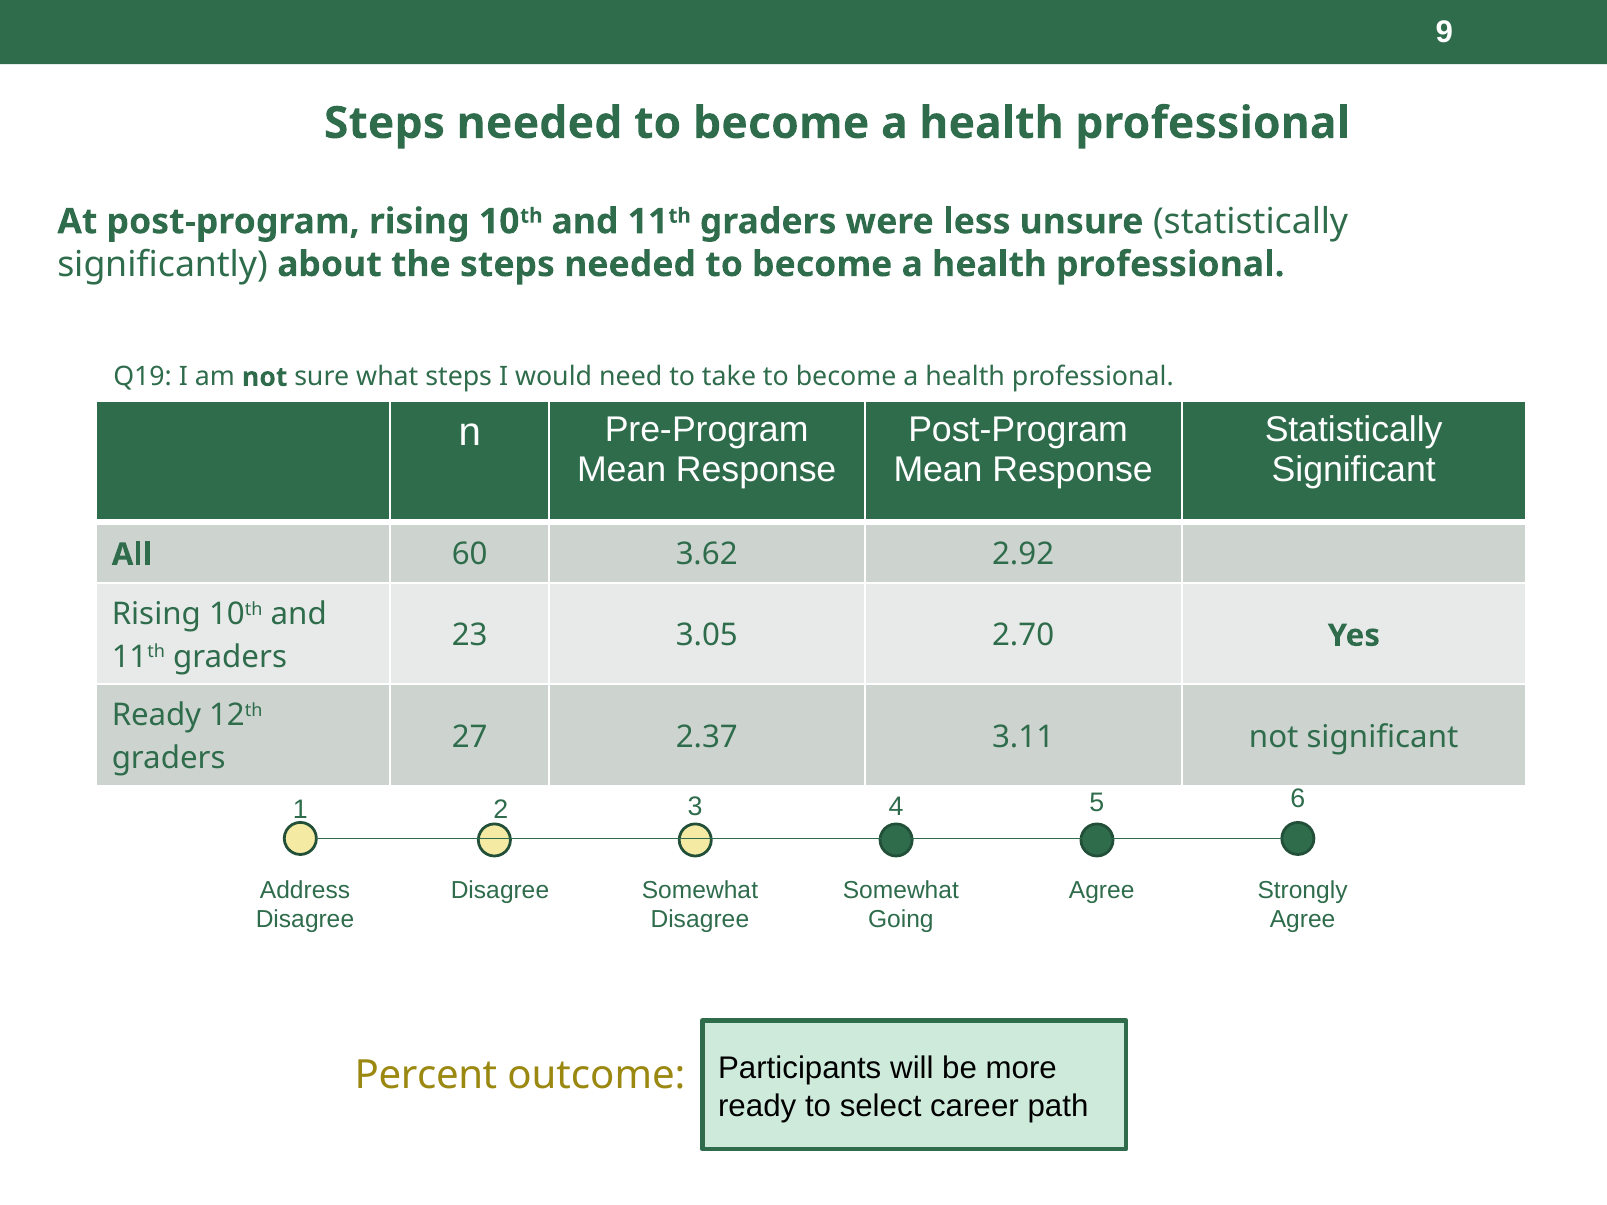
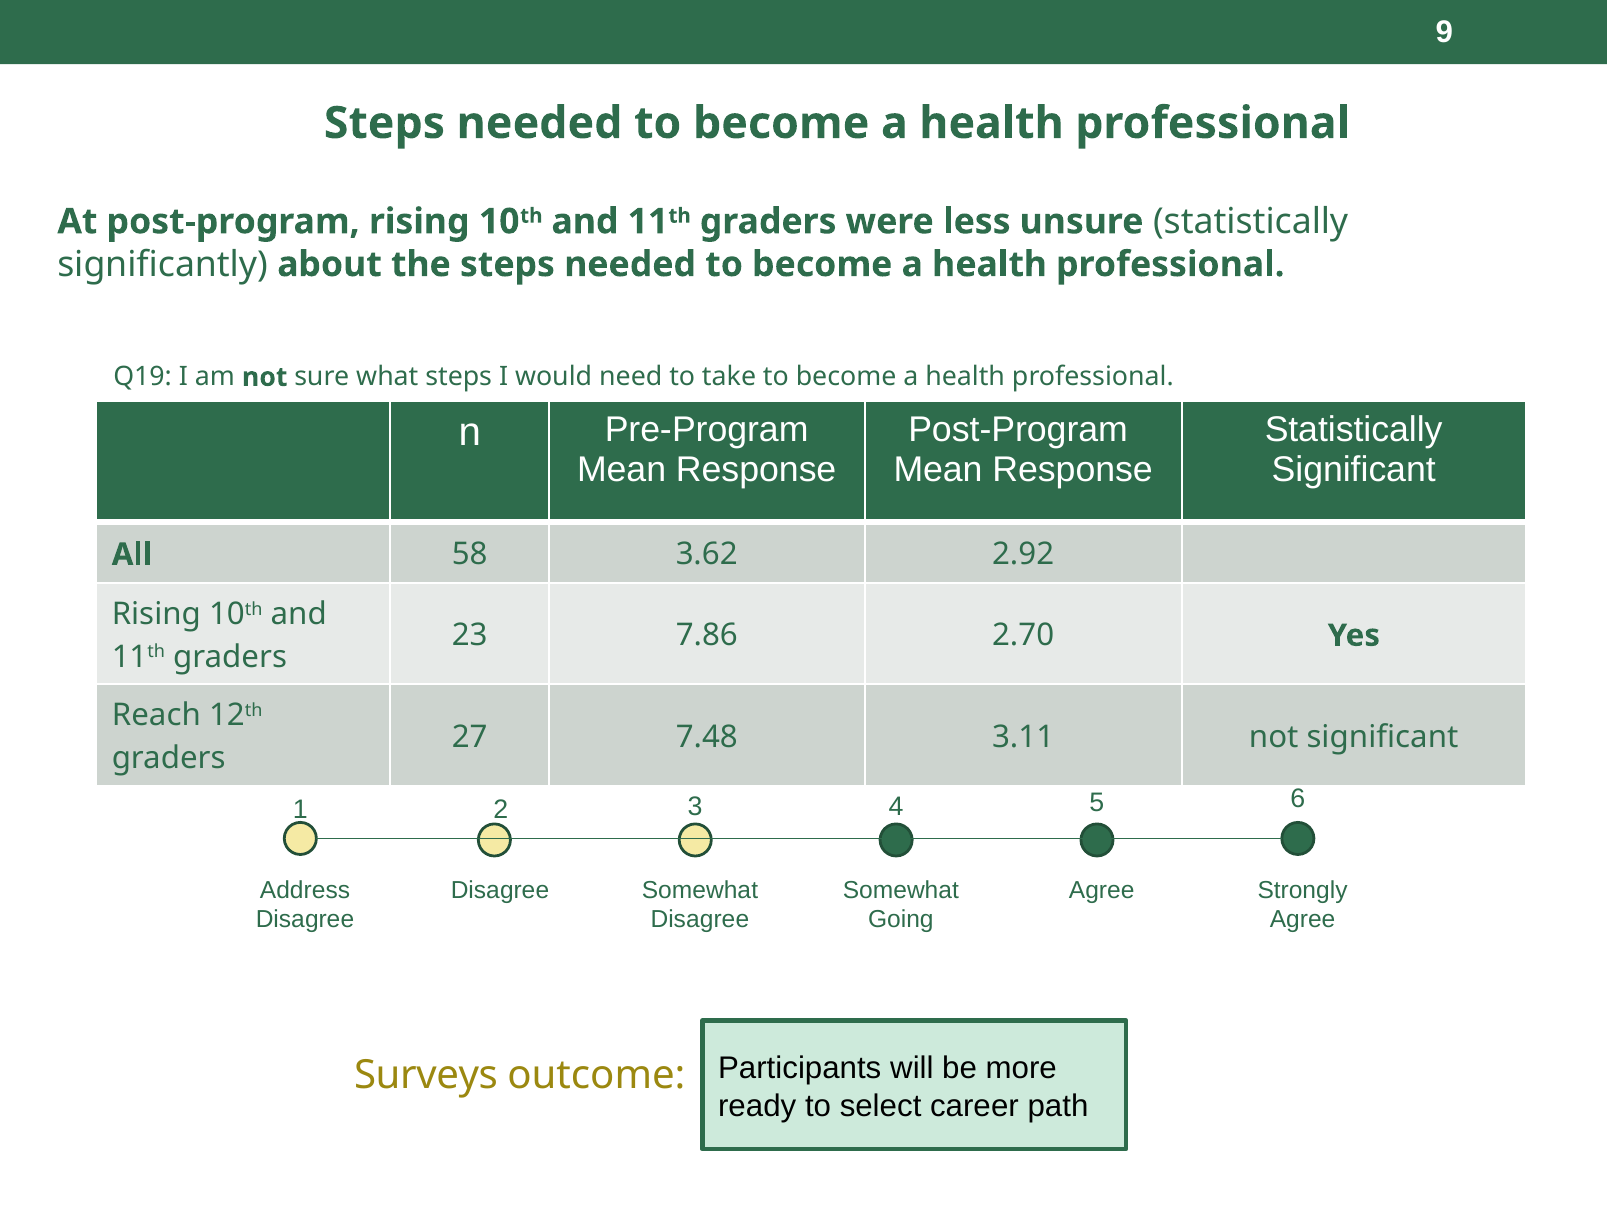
60: 60 -> 58
3.05: 3.05 -> 7.86
Ready at (156, 716): Ready -> Reach
2.37: 2.37 -> 7.48
Percent: Percent -> Surveys
